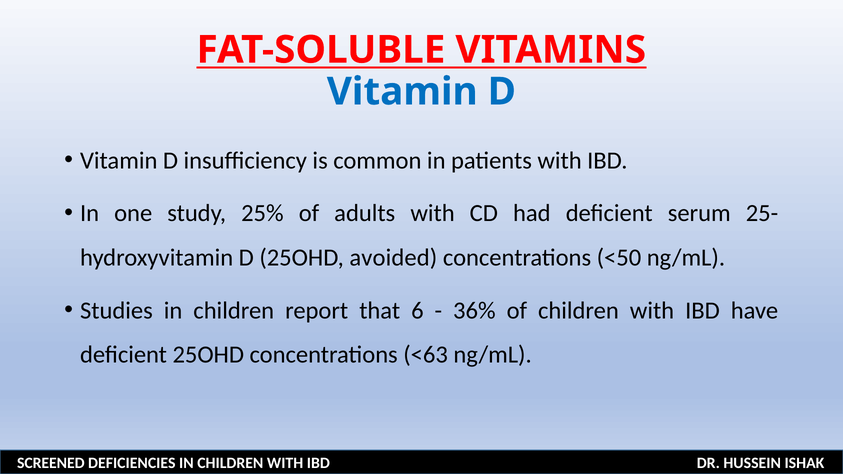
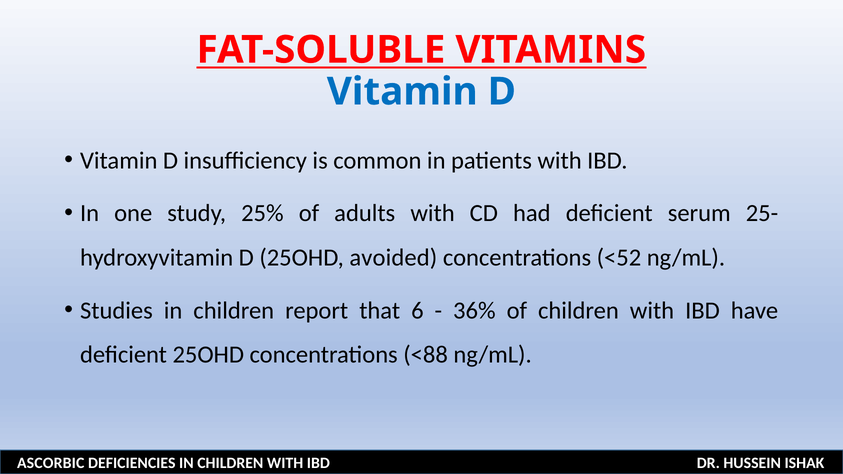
<50: <50 -> <52
<63: <63 -> <88
SCREENED: SCREENED -> ASCORBIC
